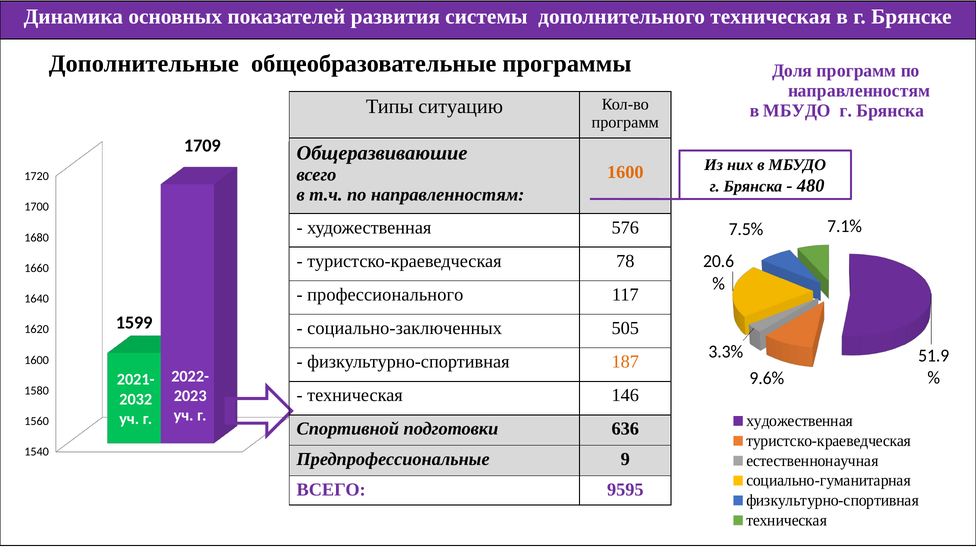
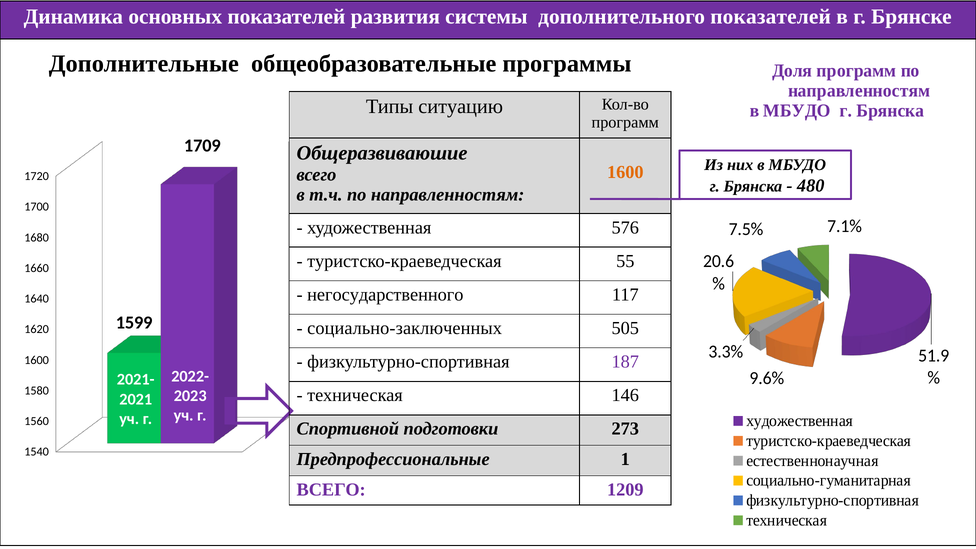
дополнительного техническая: техническая -> показателей
78: 78 -> 55
профессионального: профессионального -> негосударственного
187 colour: orange -> purple
2032: 2032 -> 2021
636: 636 -> 273
9: 9 -> 1
9595: 9595 -> 1209
